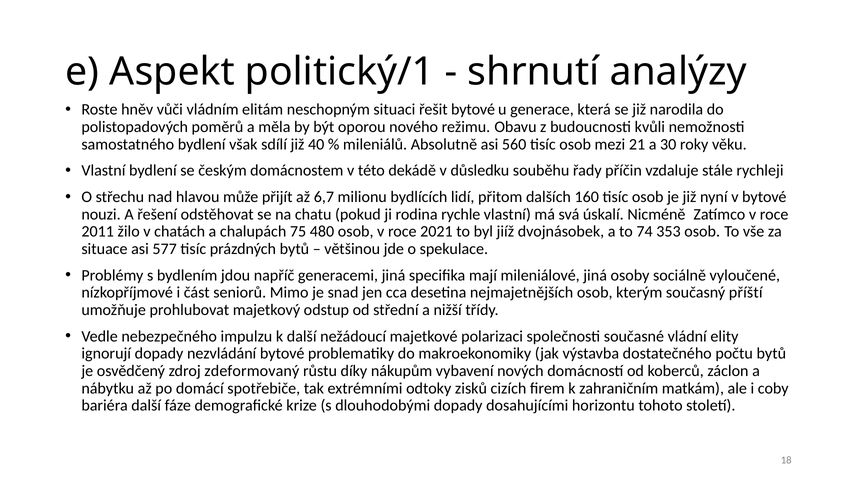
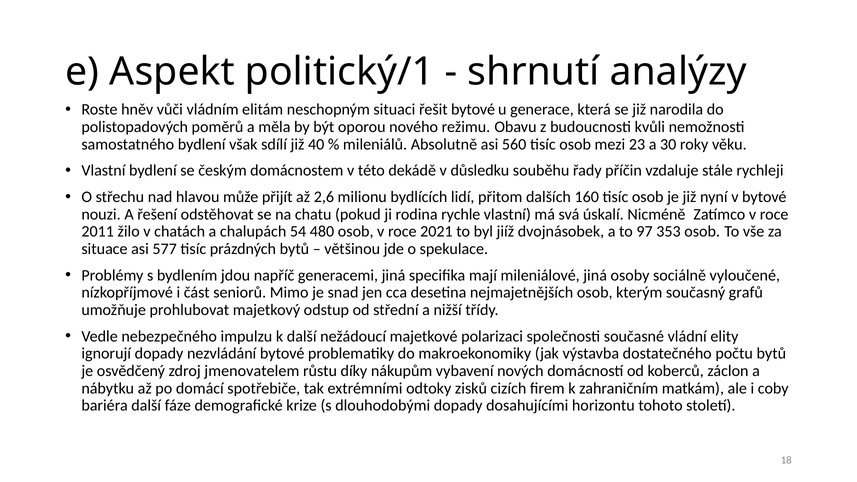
21: 21 -> 23
6,7: 6,7 -> 2,6
75: 75 -> 54
74: 74 -> 97
příští: příští -> grafů
zdeformovaný: zdeformovaný -> jmenovatelem
